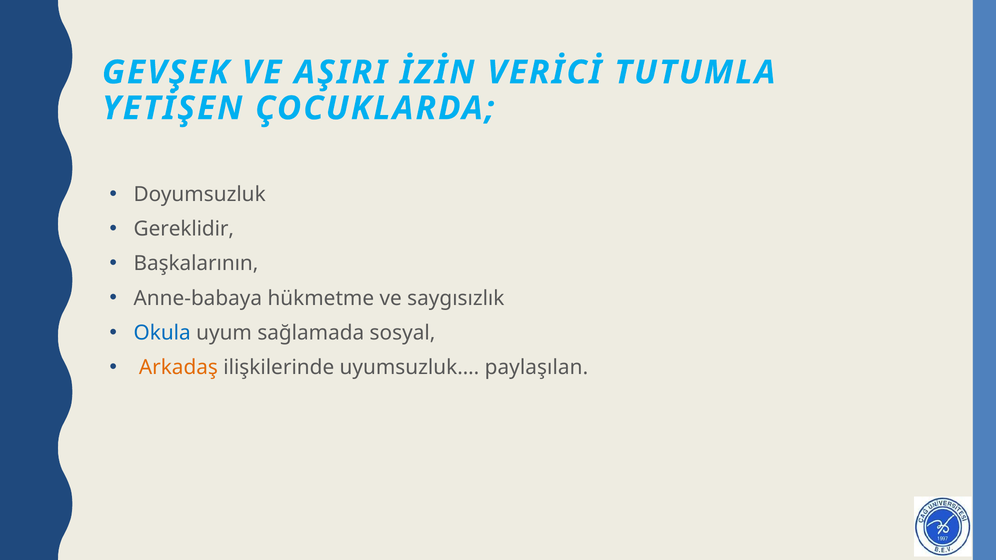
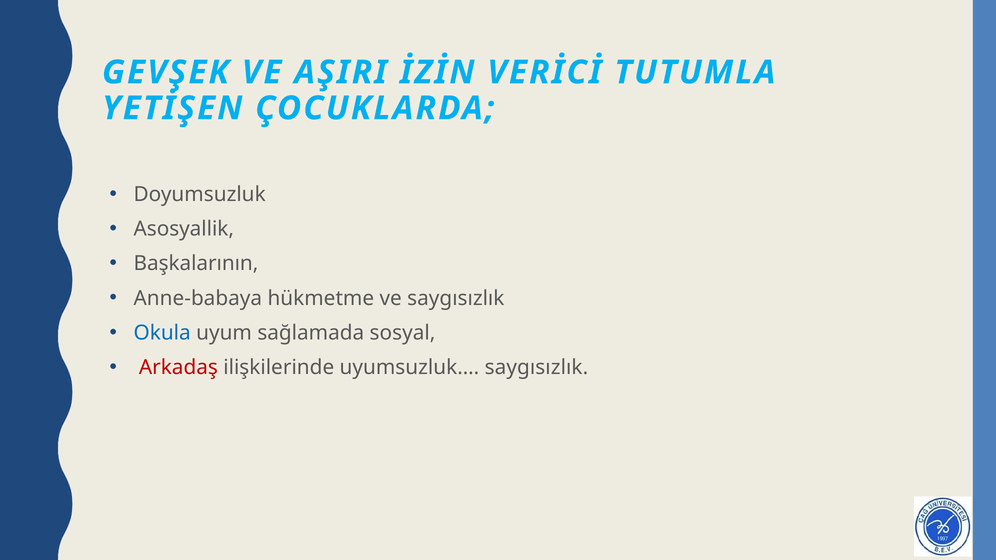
Gereklidir: Gereklidir -> Asosyallik
Arkadaş colour: orange -> red
uyumsuzluk… paylaşılan: paylaşılan -> saygısızlık
